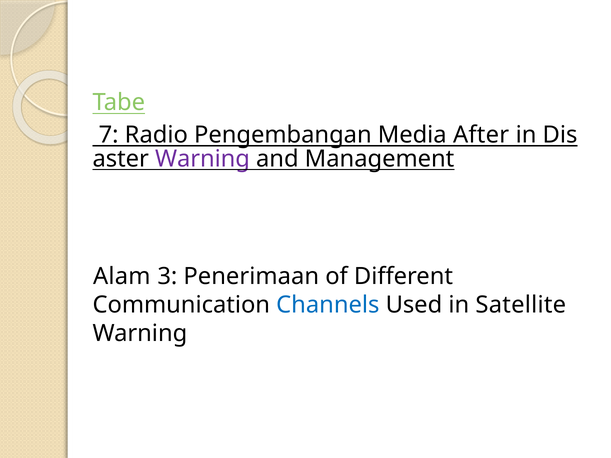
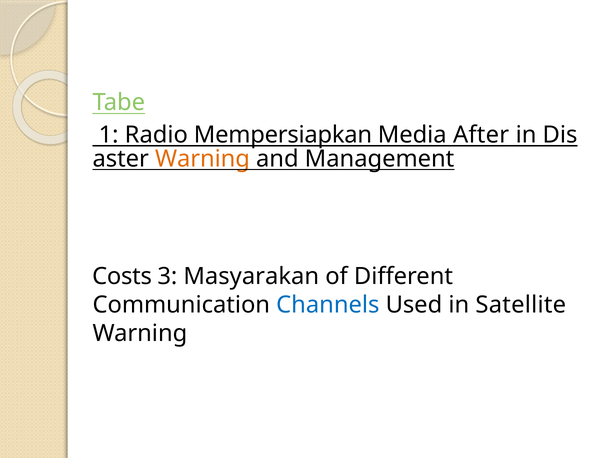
7: 7 -> 1
Pengembangan: Pengembangan -> Mempersiapkan
Warning at (202, 159) colour: purple -> orange
Alam: Alam -> Costs
Penerimaan: Penerimaan -> Masyarakan
